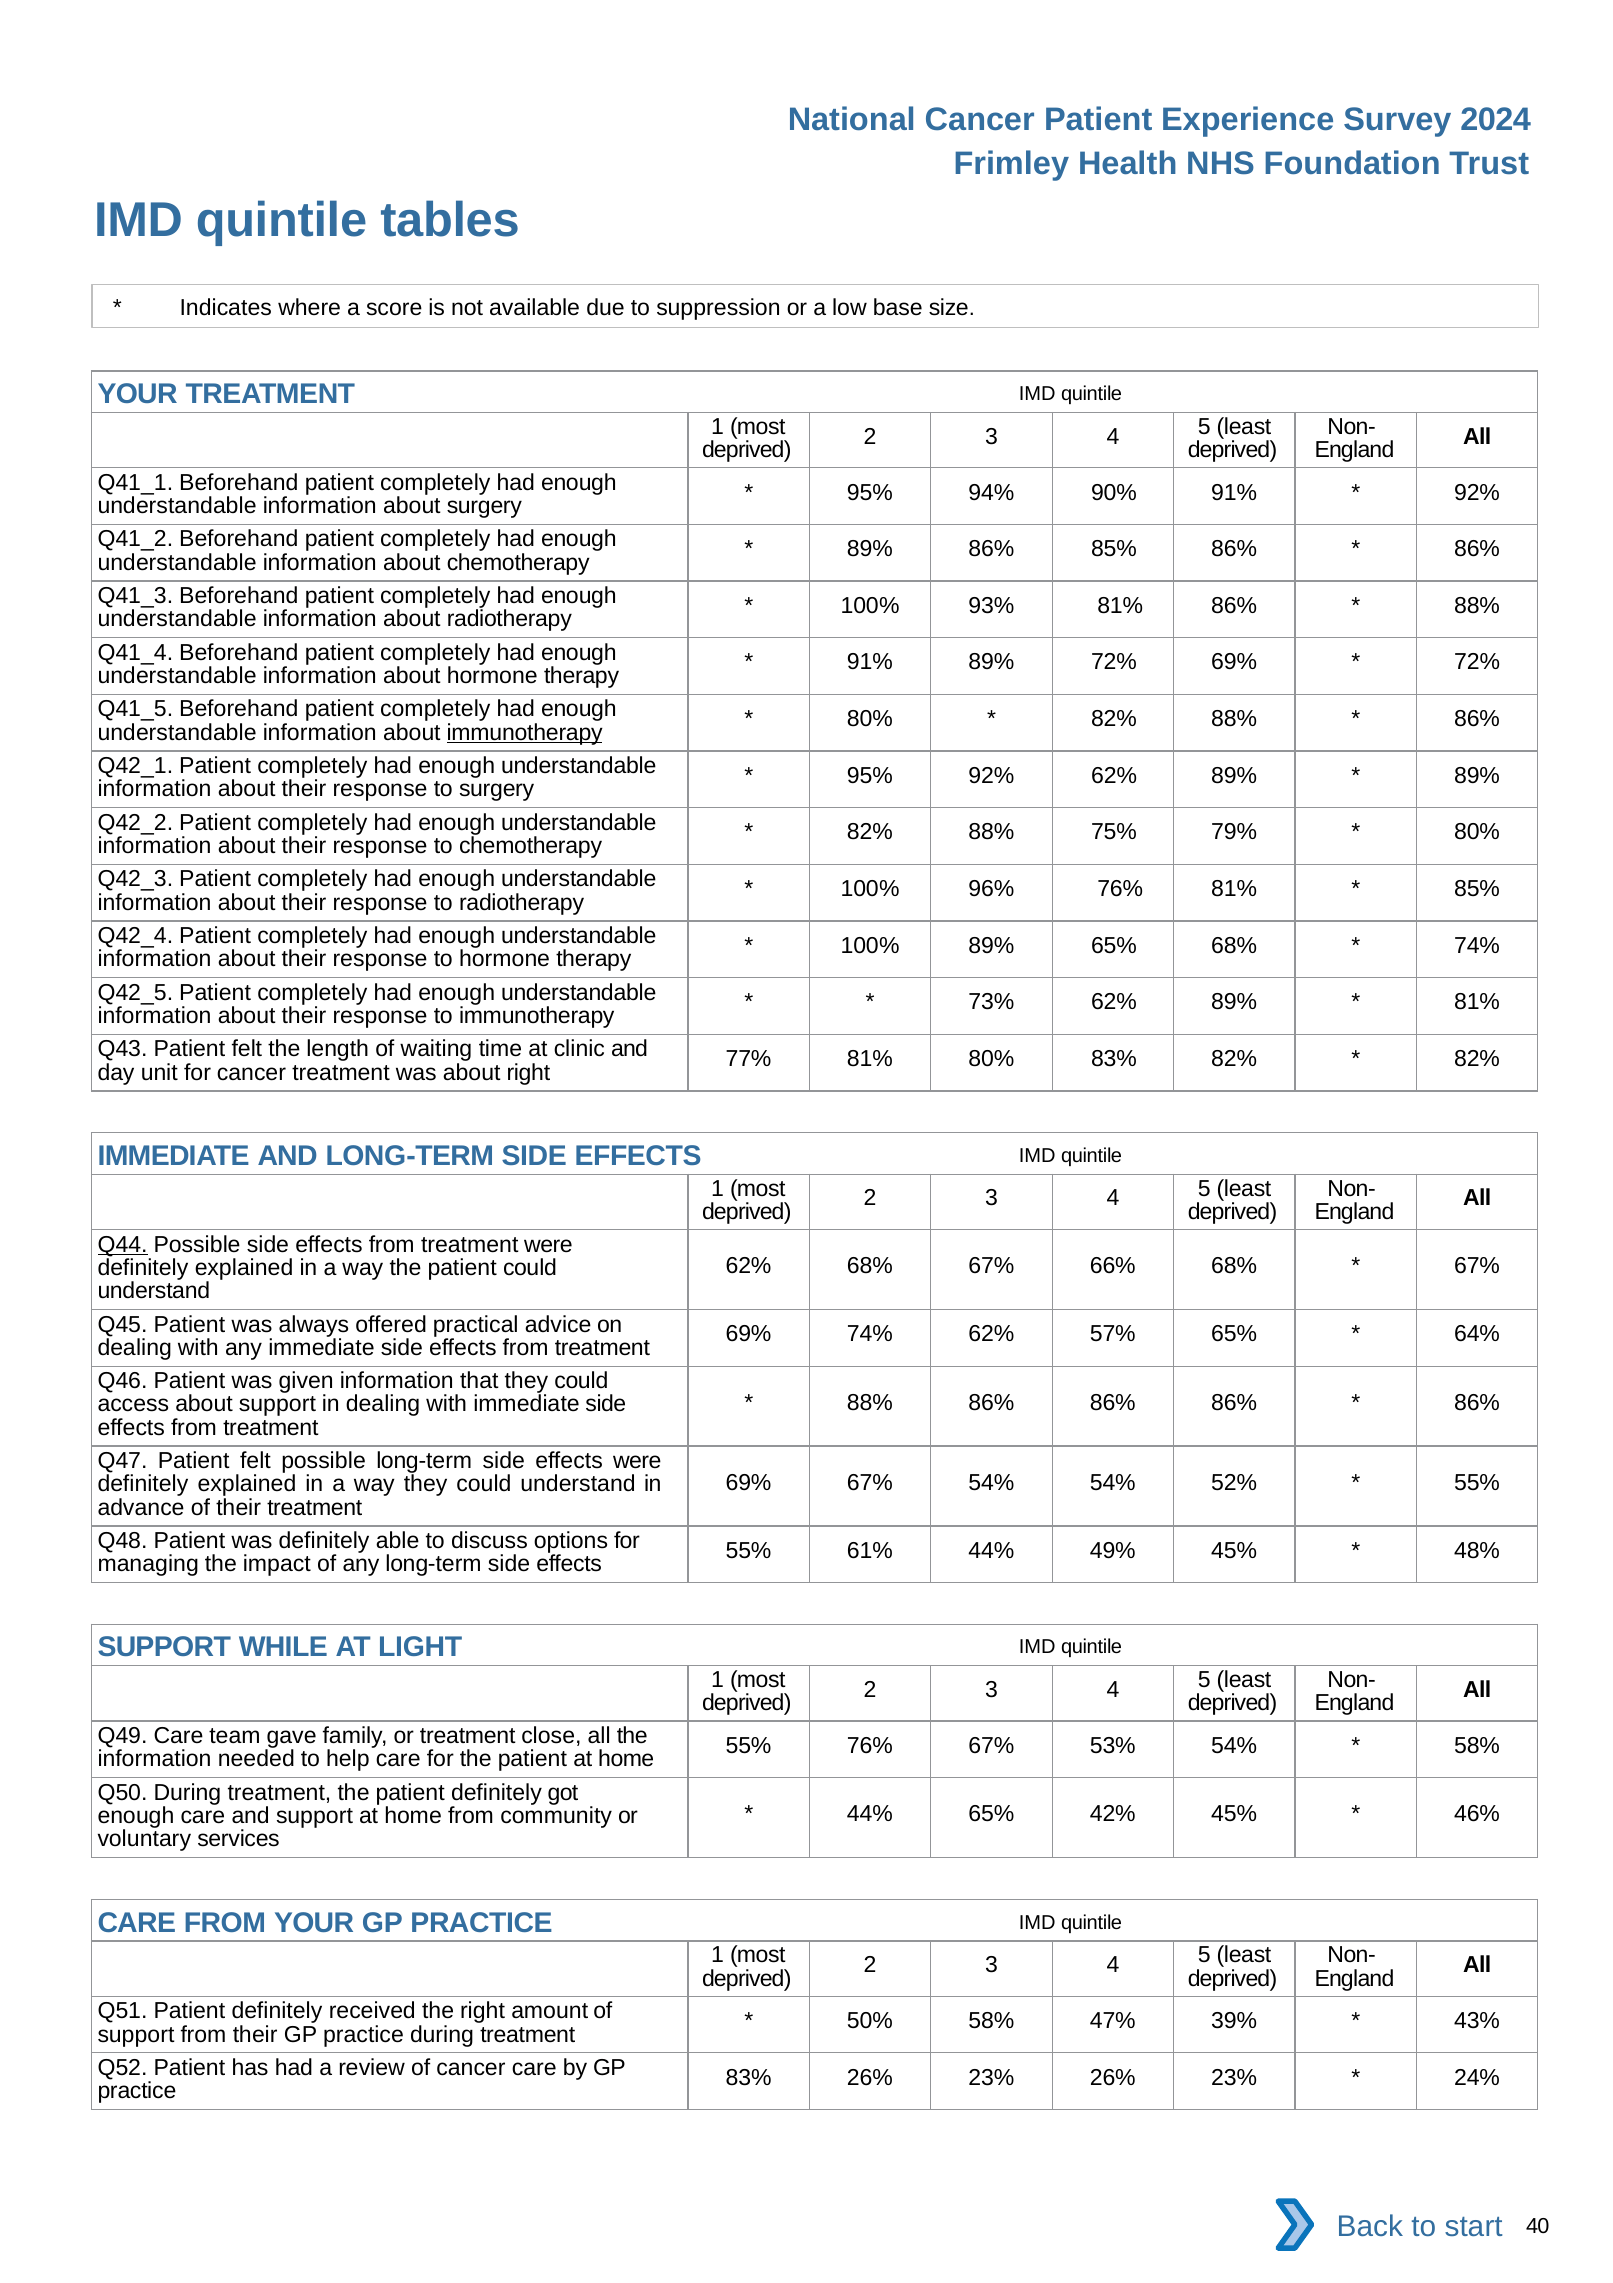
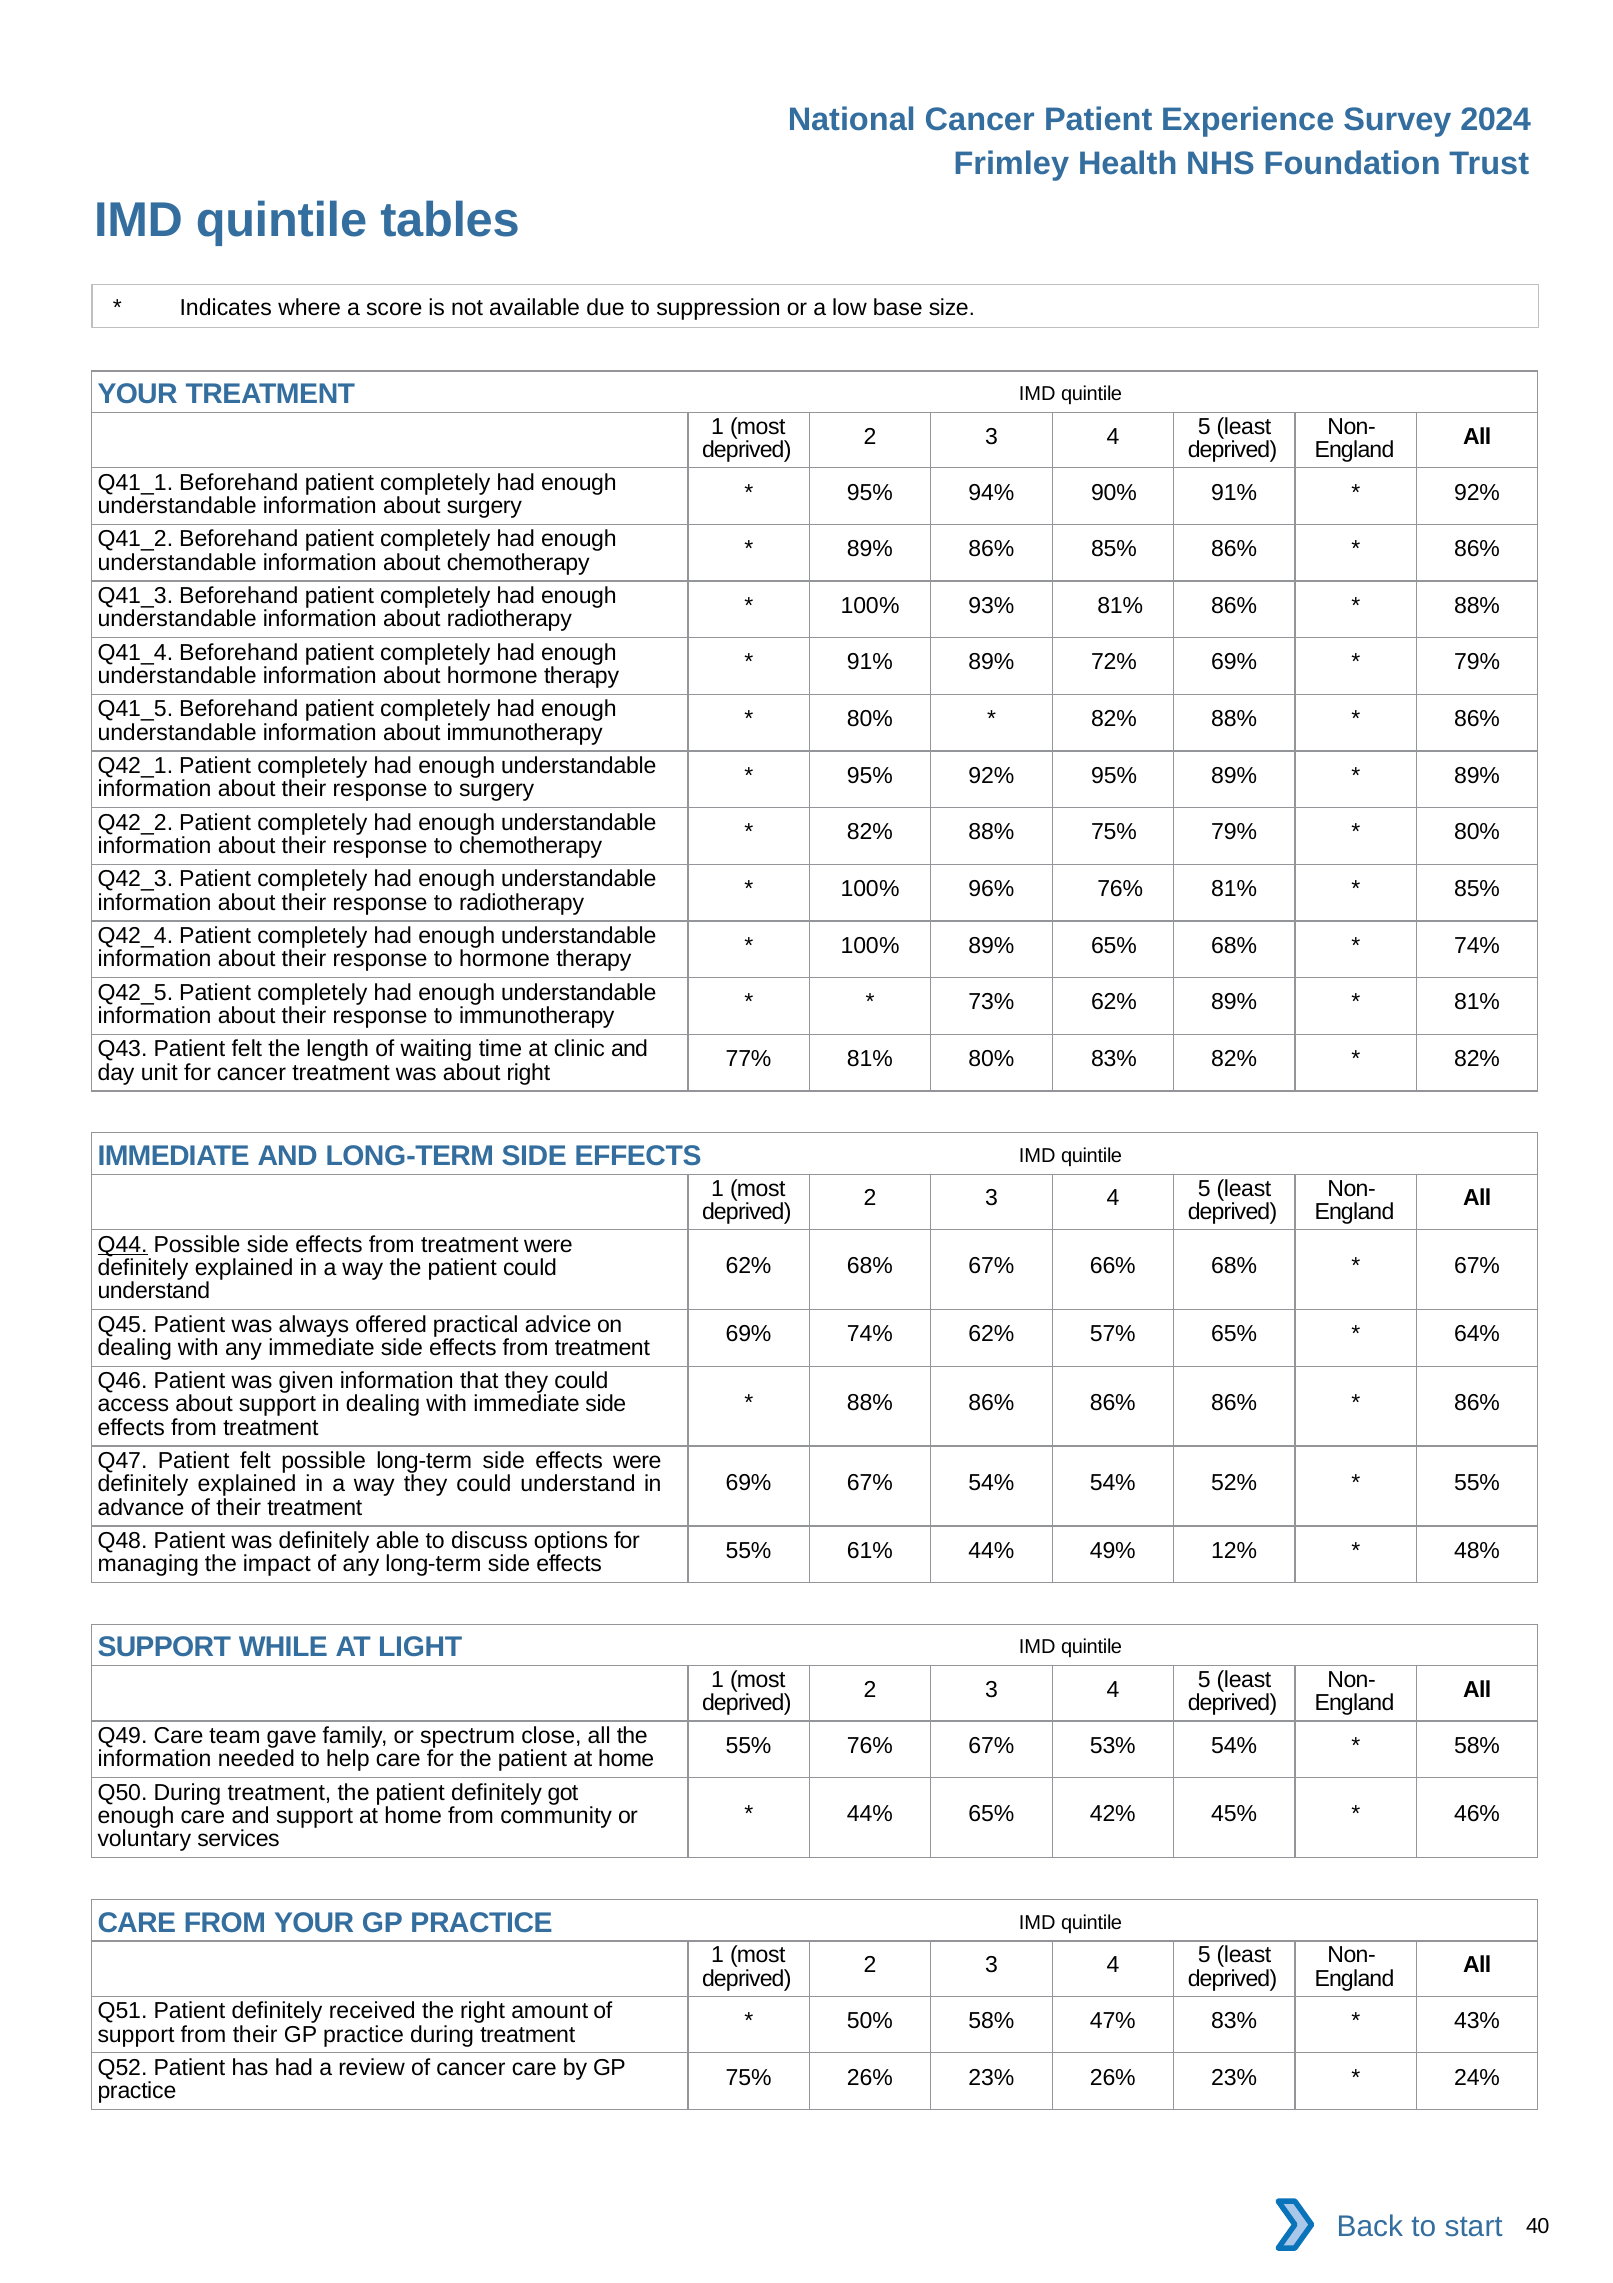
72% at (1477, 662): 72% -> 79%
immunotherapy at (525, 732) underline: present -> none
92% 62%: 62% -> 95%
49% 45%: 45% -> 12%
or treatment: treatment -> spectrum
47% 39%: 39% -> 83%
83% at (749, 2077): 83% -> 75%
